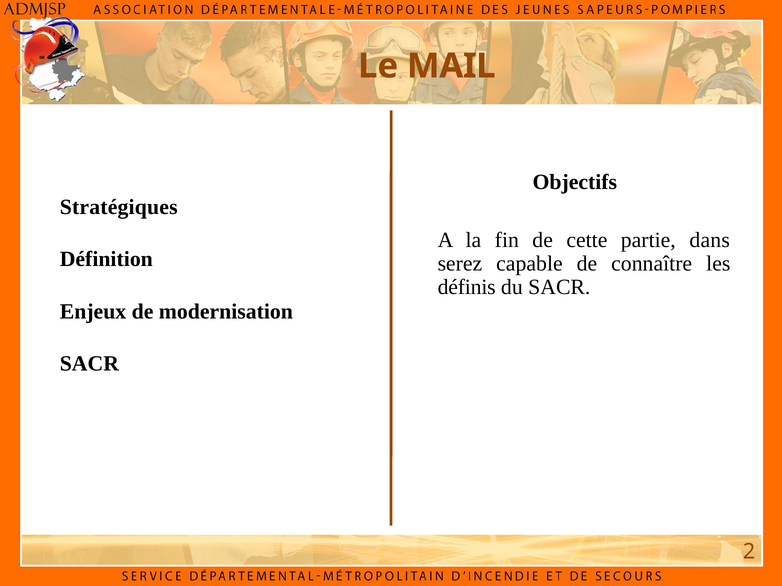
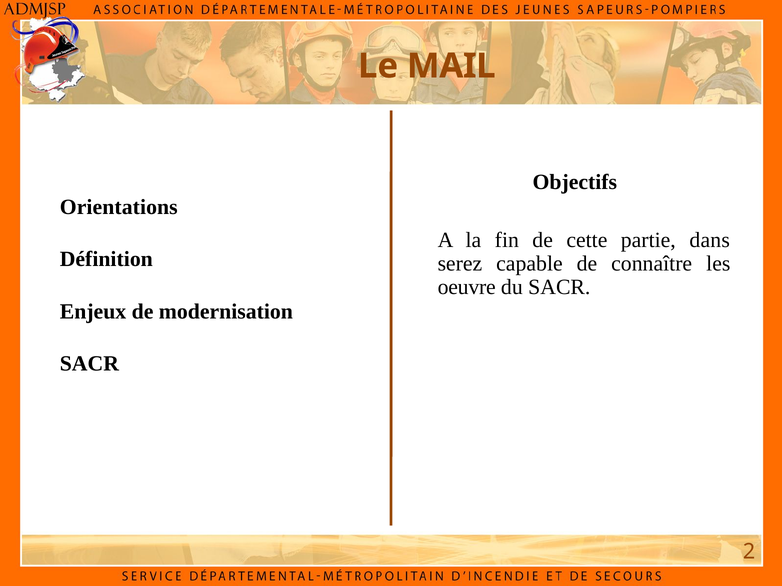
Stratégiques: Stratégiques -> Orientations
définis: définis -> oeuvre
